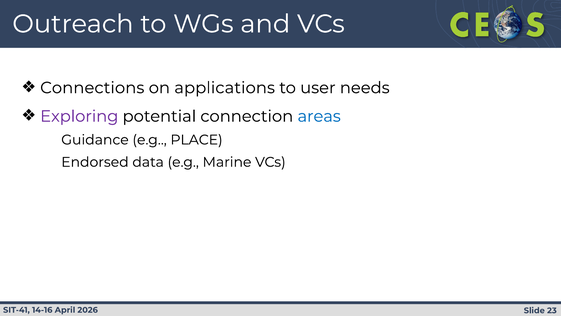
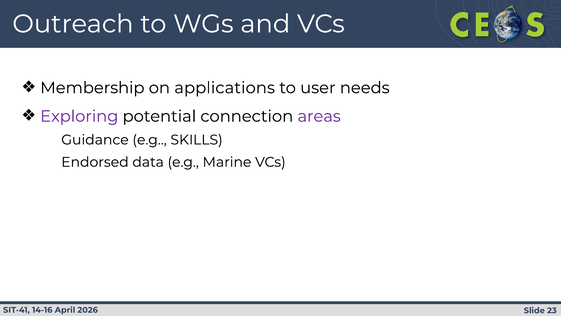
Connections: Connections -> Membership
areas colour: blue -> purple
PLACE: PLACE -> SKILLS
